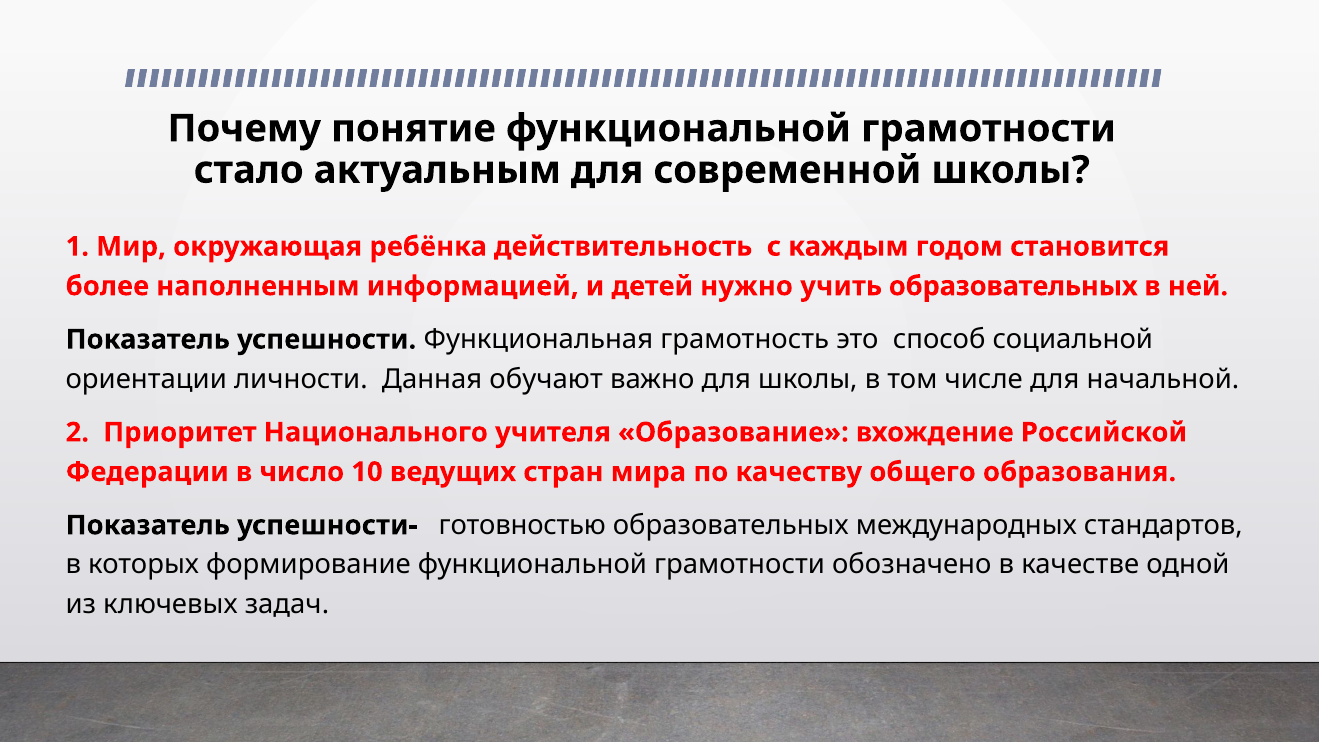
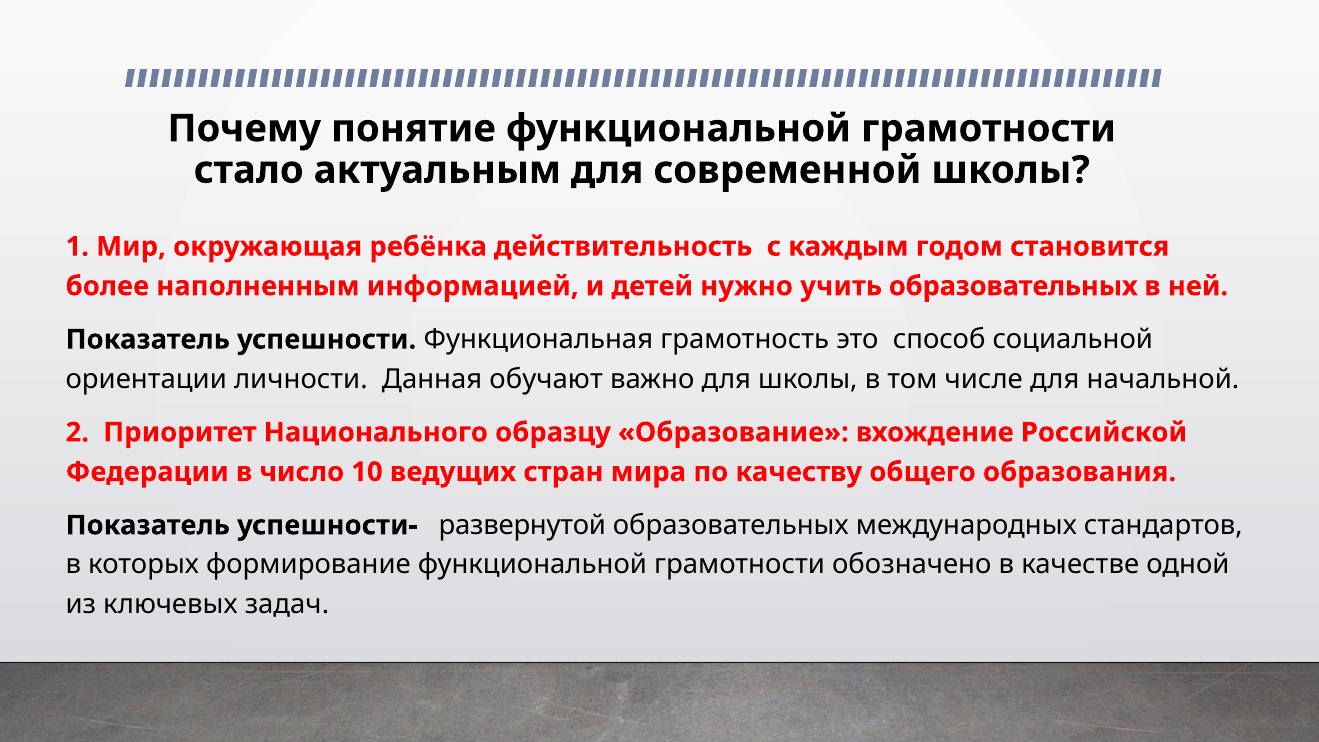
учителя: учителя -> образцу
готовностью: готовностью -> развернутой
